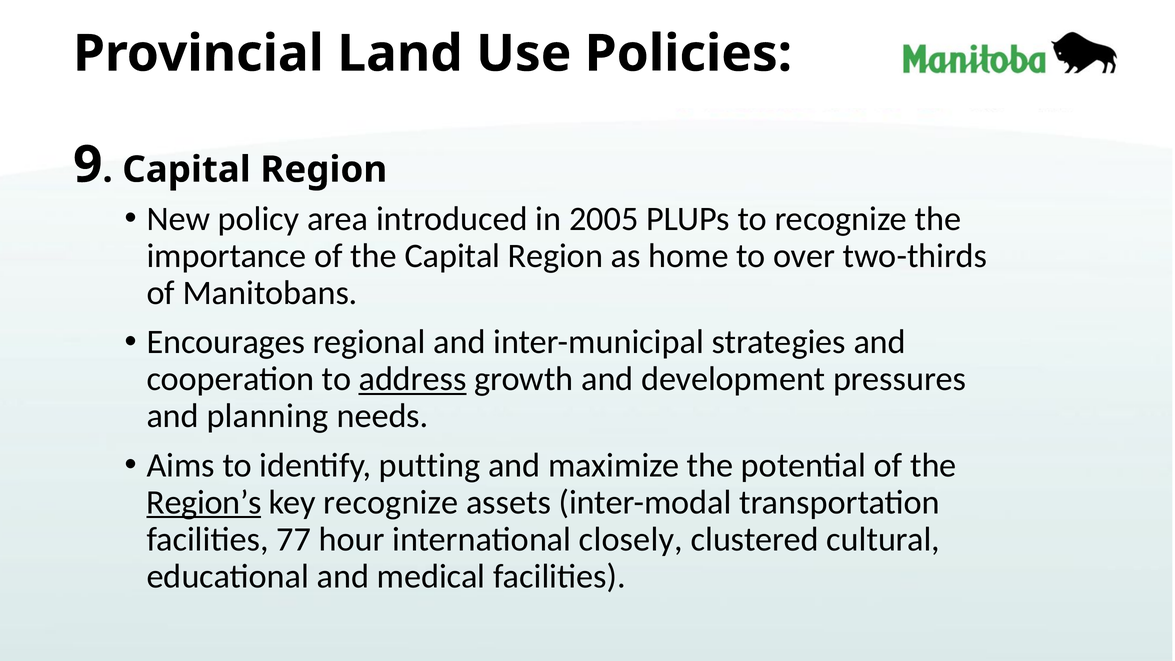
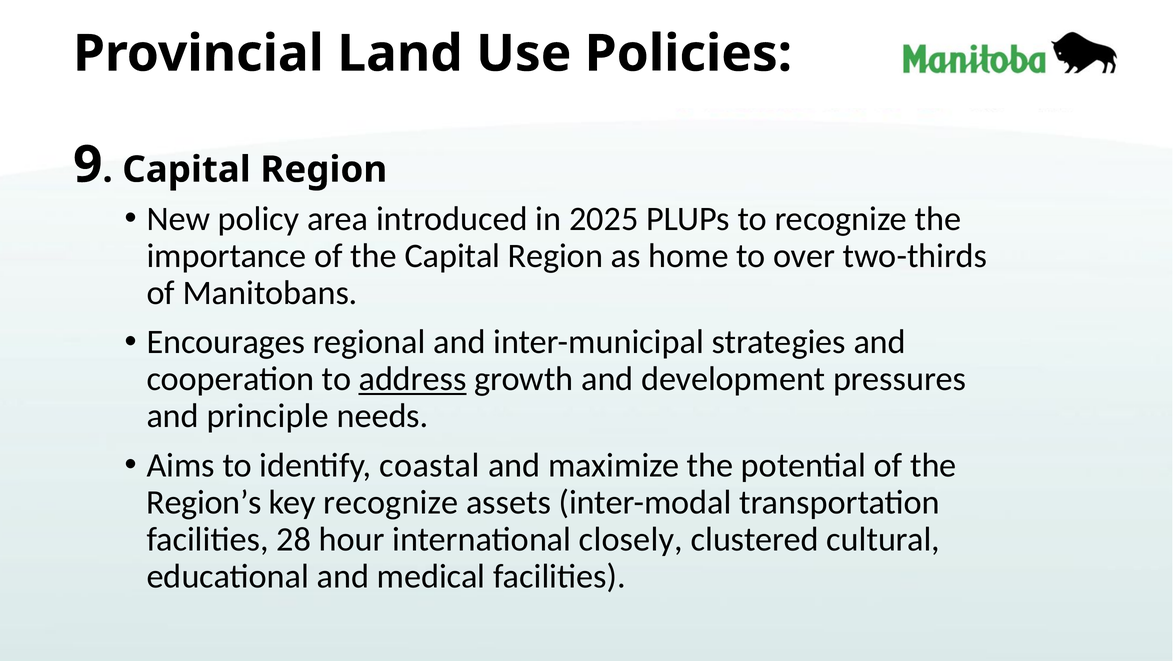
2005: 2005 -> 2025
planning: planning -> principle
putting: putting -> coastal
Region’s underline: present -> none
77: 77 -> 28
